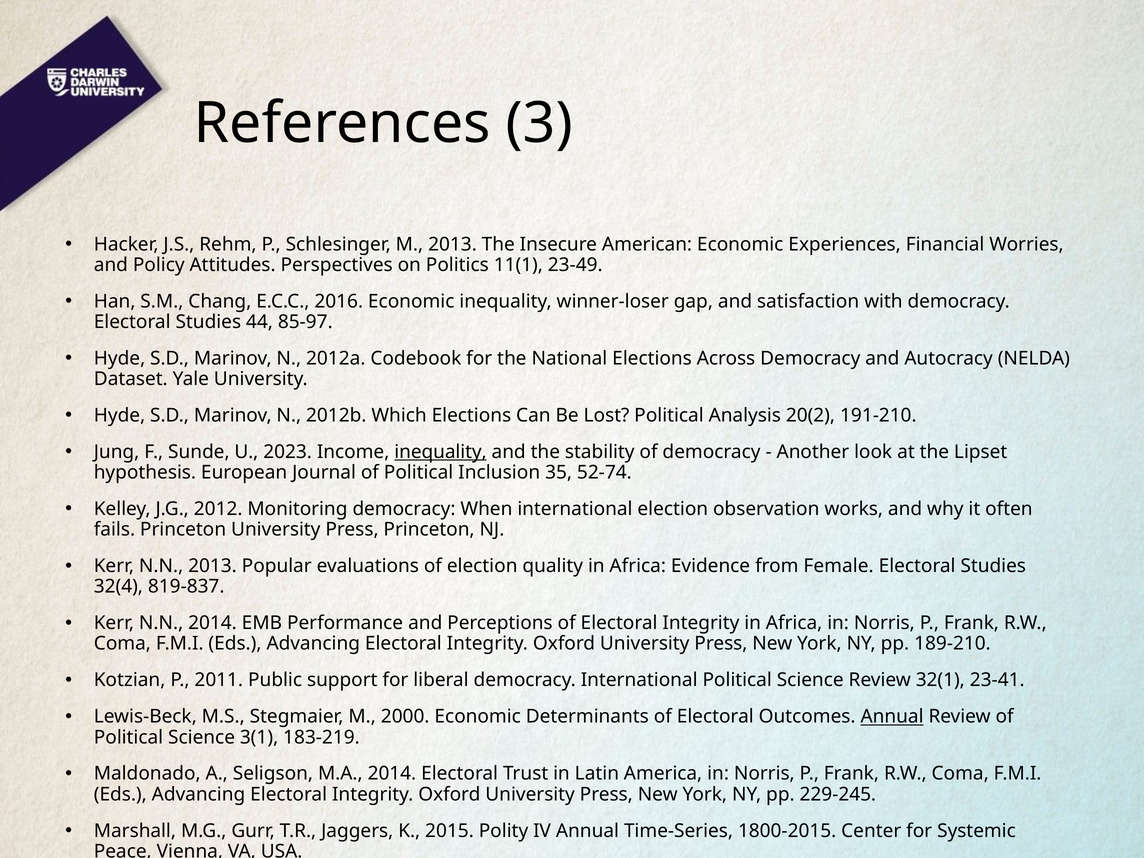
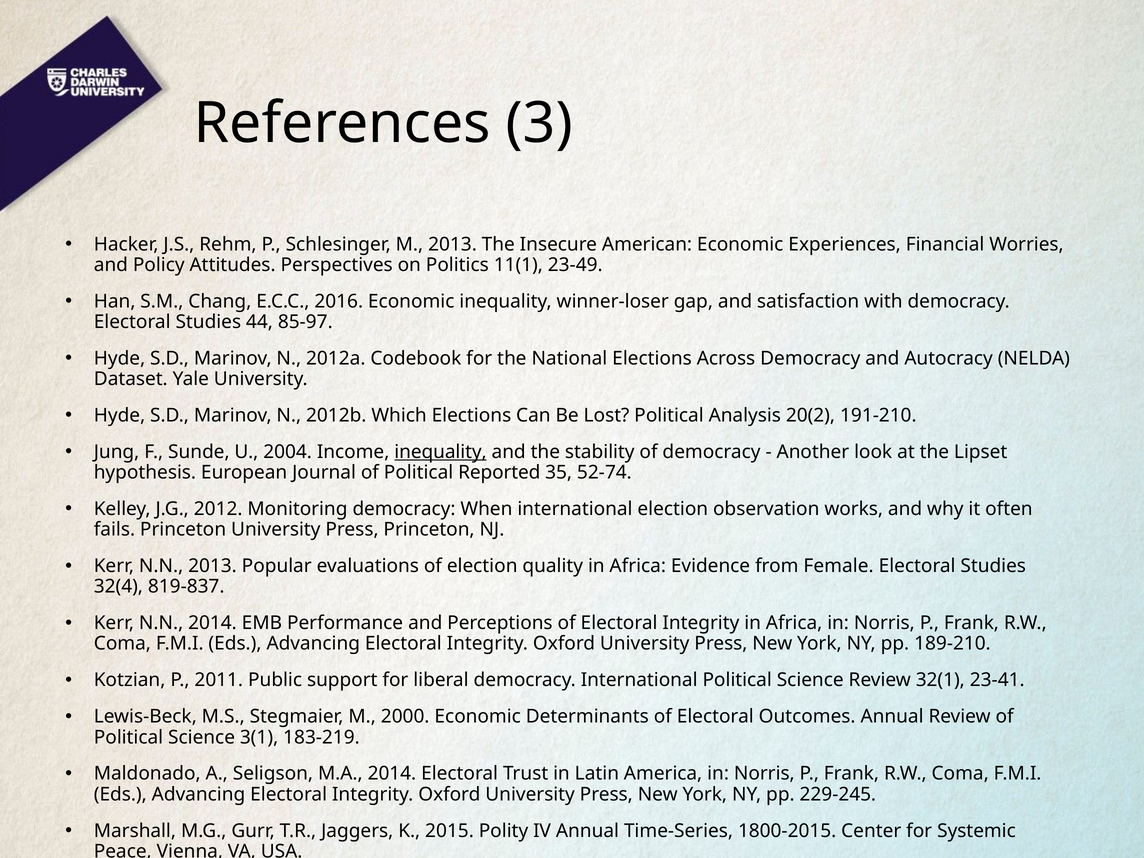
2023: 2023 -> 2004
Inclusion: Inclusion -> Reported
Annual at (892, 717) underline: present -> none
